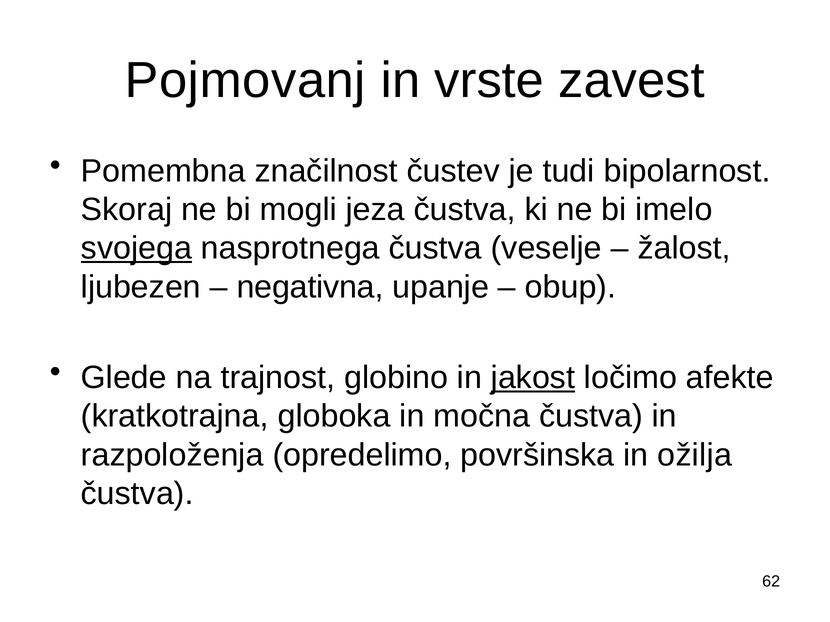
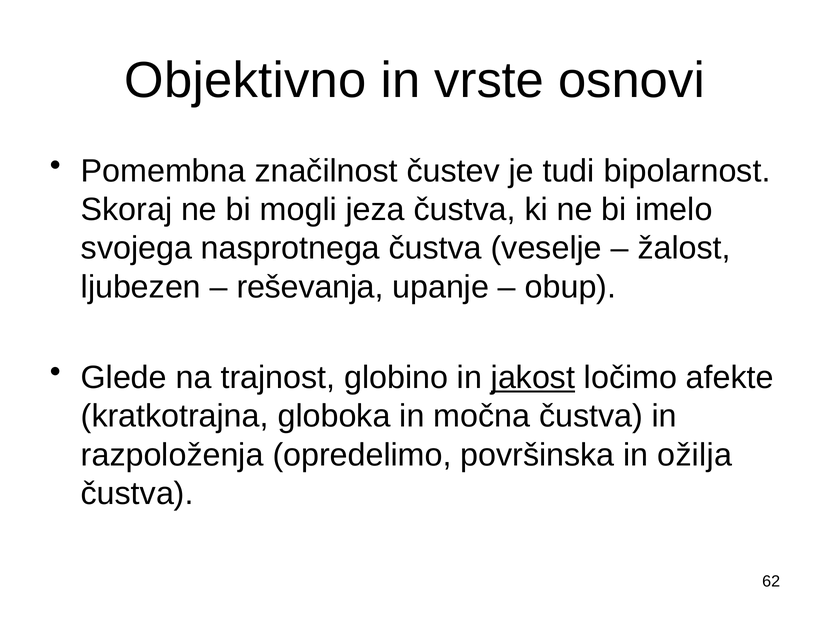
Pojmovanj: Pojmovanj -> Objektivno
zavest: zavest -> osnovi
svojega underline: present -> none
negativna: negativna -> reševanja
